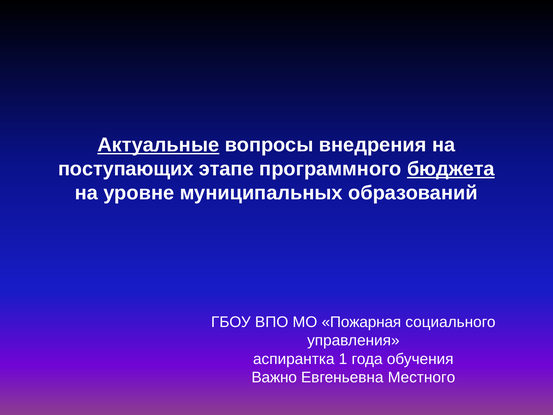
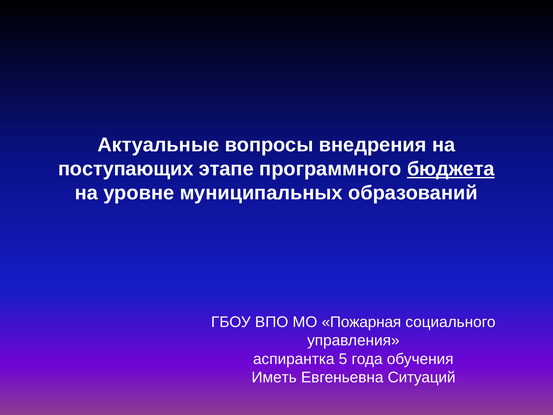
Актуальные underline: present -> none
1: 1 -> 5
Важно: Важно -> Иметь
Местного: Местного -> Ситуаций
